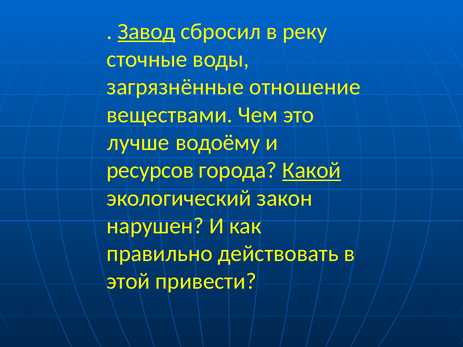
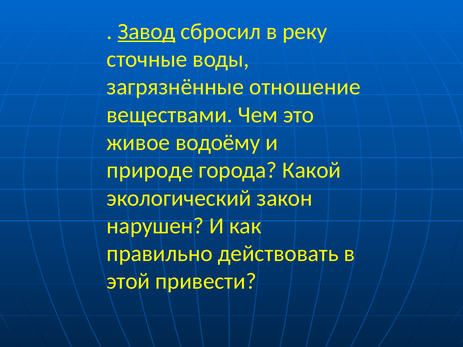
лучше: лучше -> живое
ресурсов: ресурсов -> природе
Какой underline: present -> none
